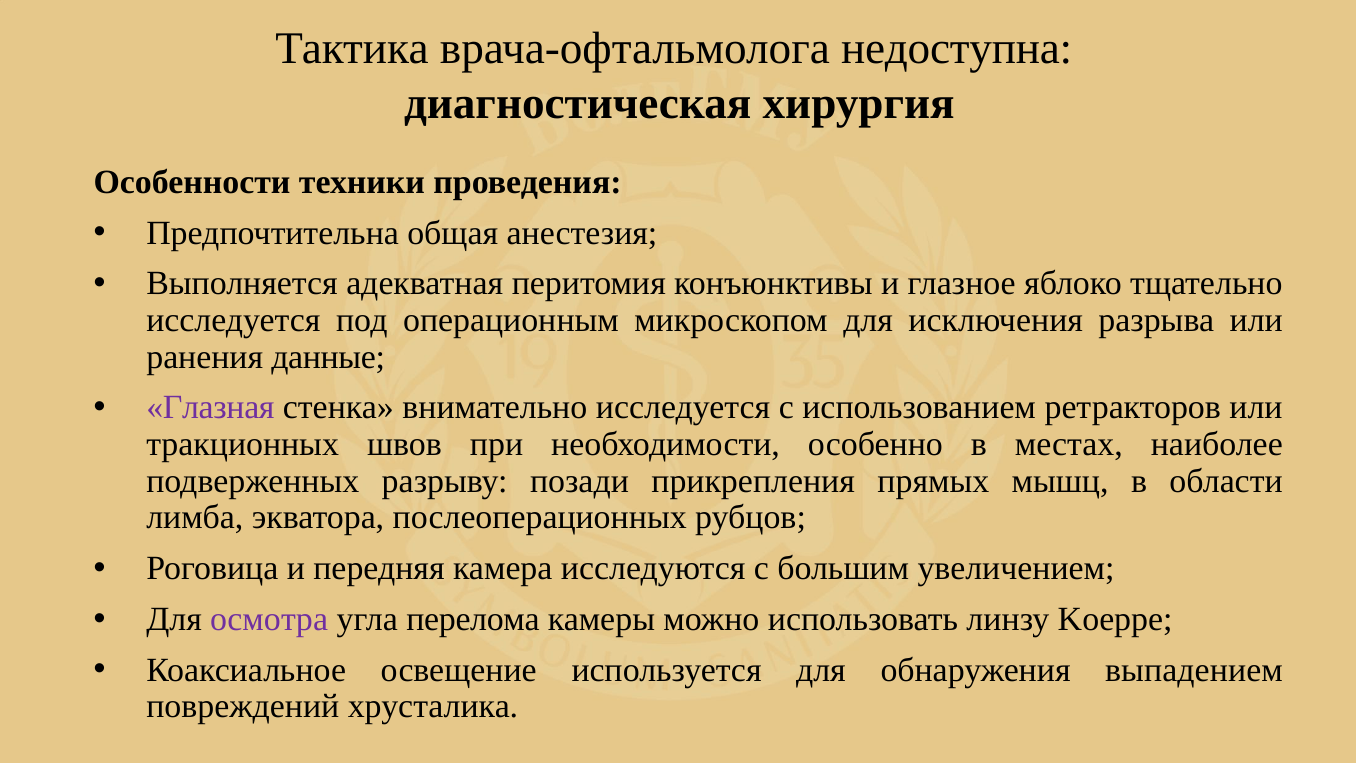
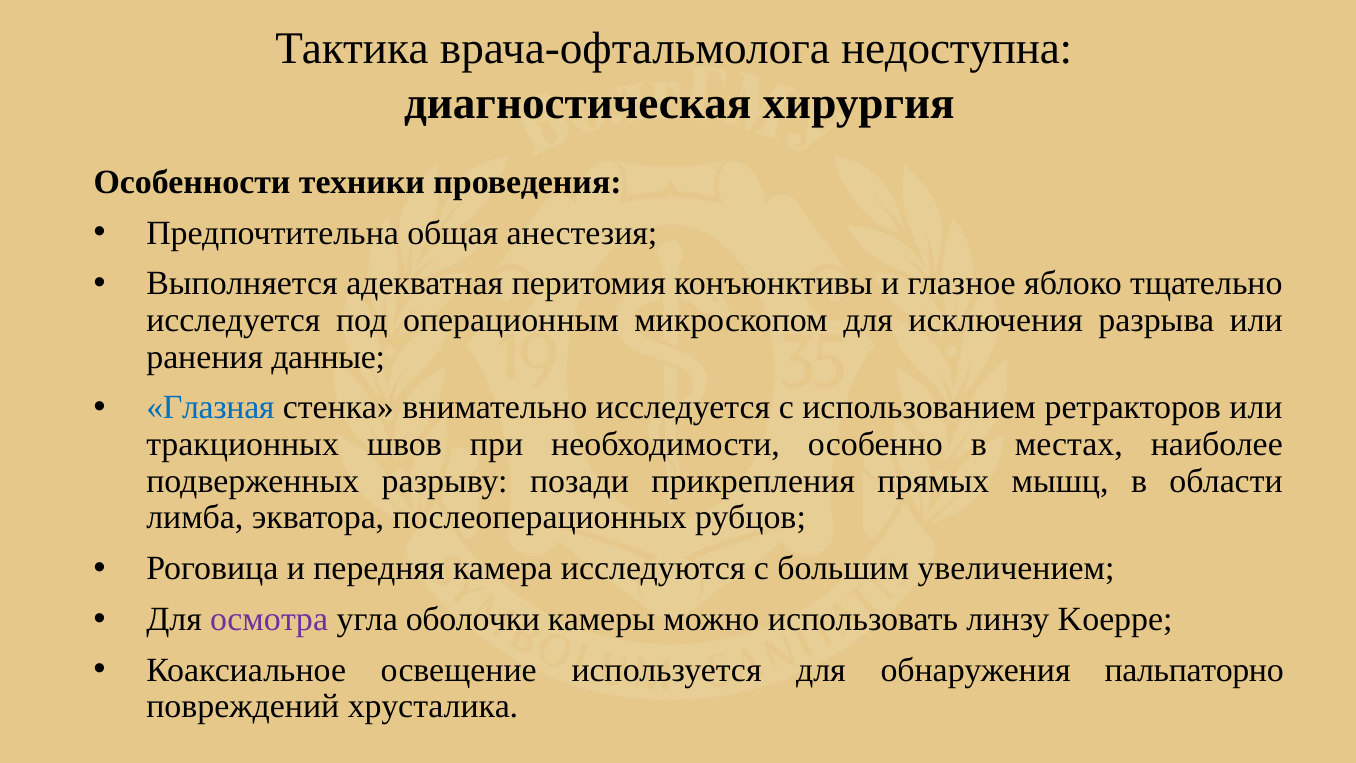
Глазная colour: purple -> blue
перелома: перелома -> оболочки
выпадением: выпадением -> пальпаторно
